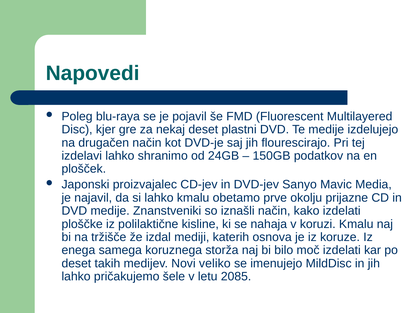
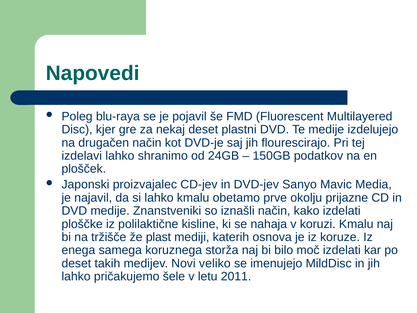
izdal: izdal -> plast
2085: 2085 -> 2011
